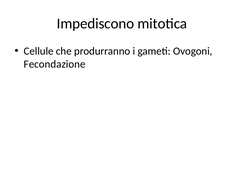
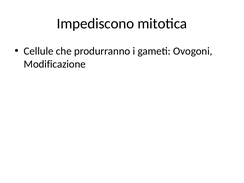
Fecondazione: Fecondazione -> Modificazione
